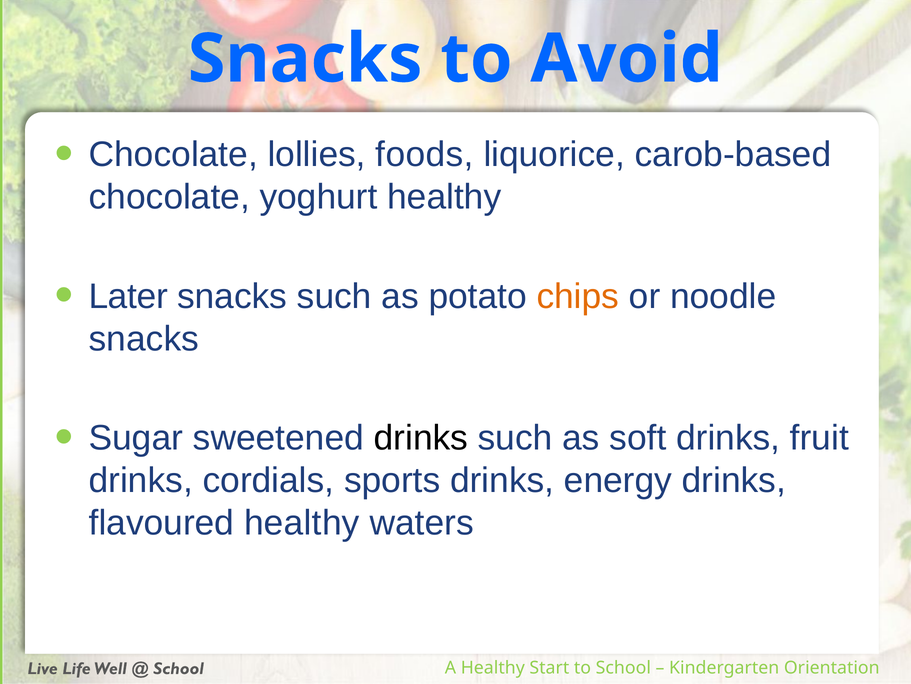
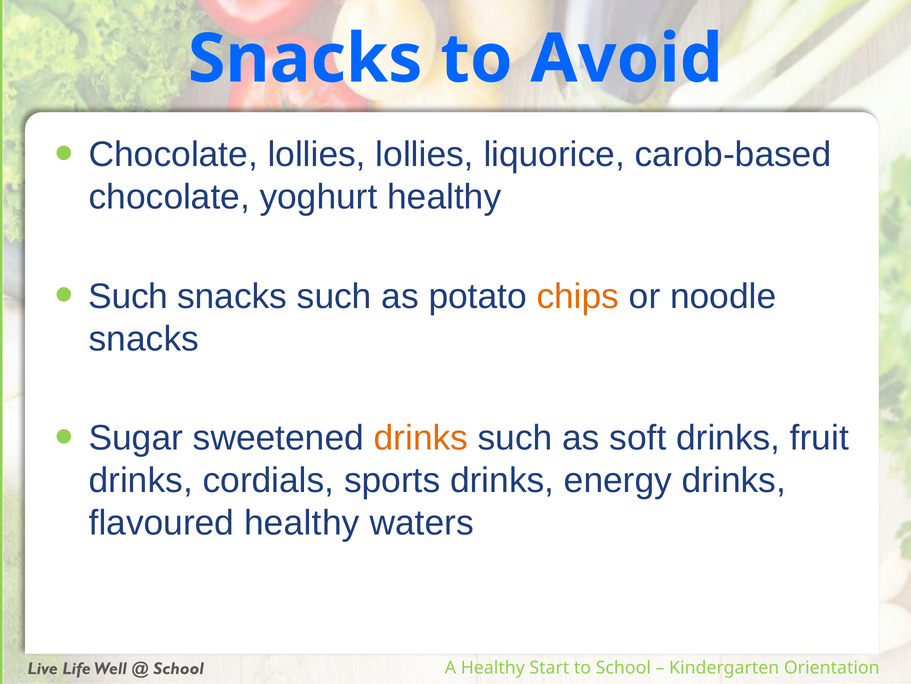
lollies foods: foods -> lollies
Later at (128, 296): Later -> Such
drinks at (421, 438) colour: black -> orange
